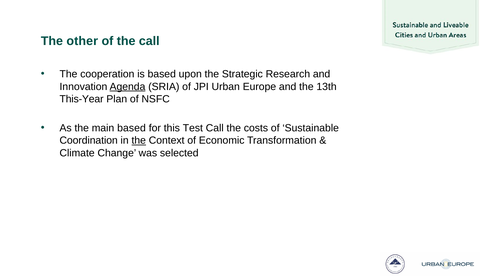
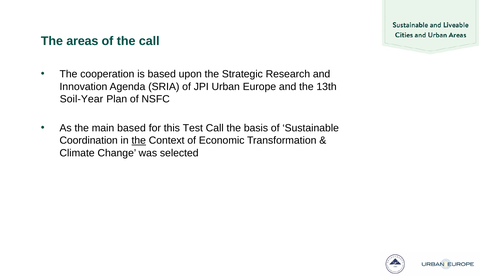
other: other -> areas
Agenda underline: present -> none
This-Year: This-Year -> Soil-Year
costs: costs -> basis
